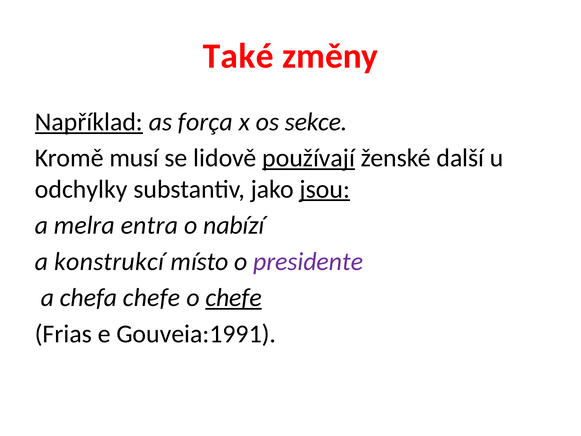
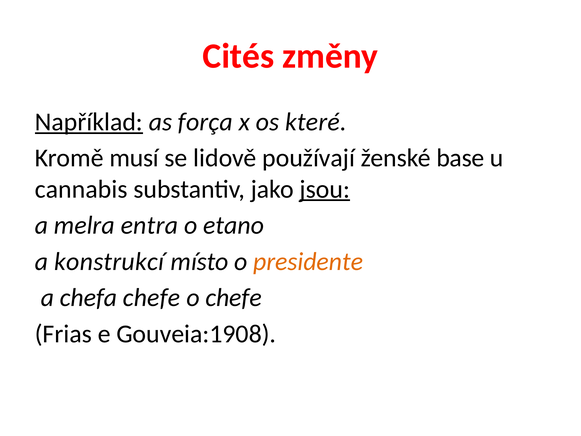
Také: Také -> Cités
sekce: sekce -> které
používají underline: present -> none
další: další -> base
odchylky: odchylky -> cannabis
nabízí: nabízí -> etano
presidente colour: purple -> orange
chefe at (234, 298) underline: present -> none
Gouveia:1991: Gouveia:1991 -> Gouveia:1908
